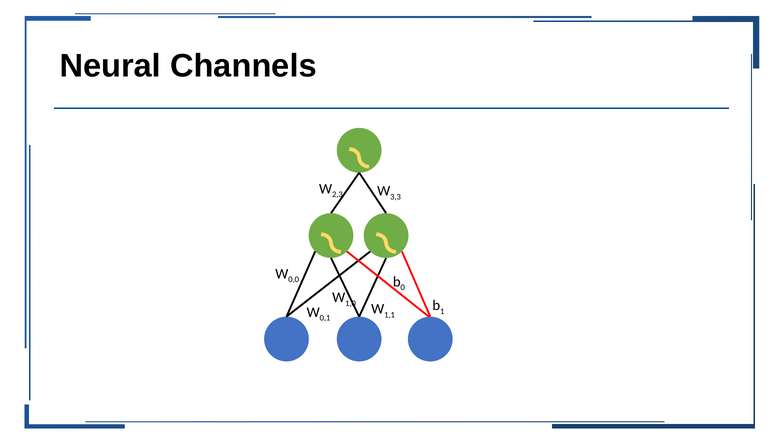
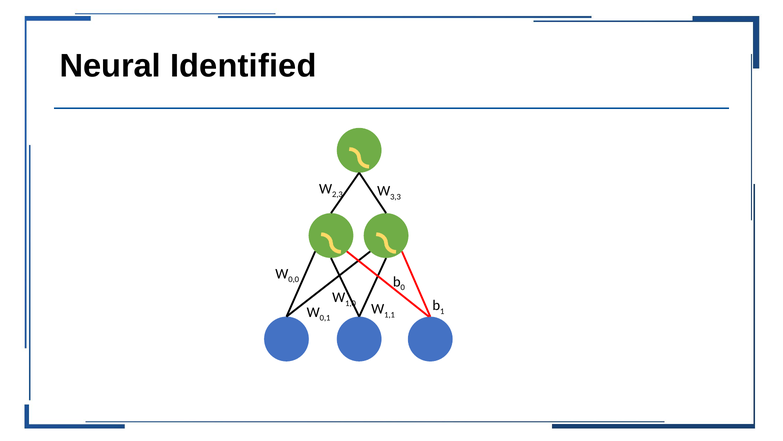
Channels: Channels -> Identified
